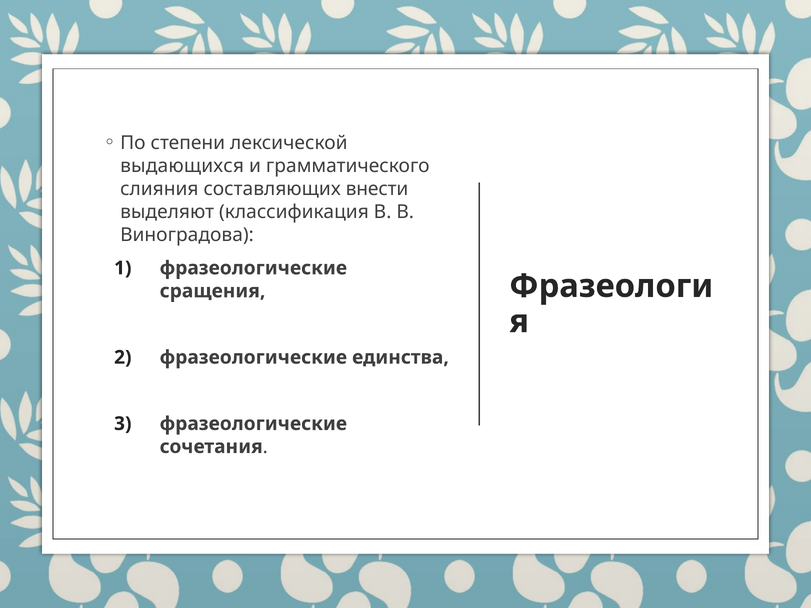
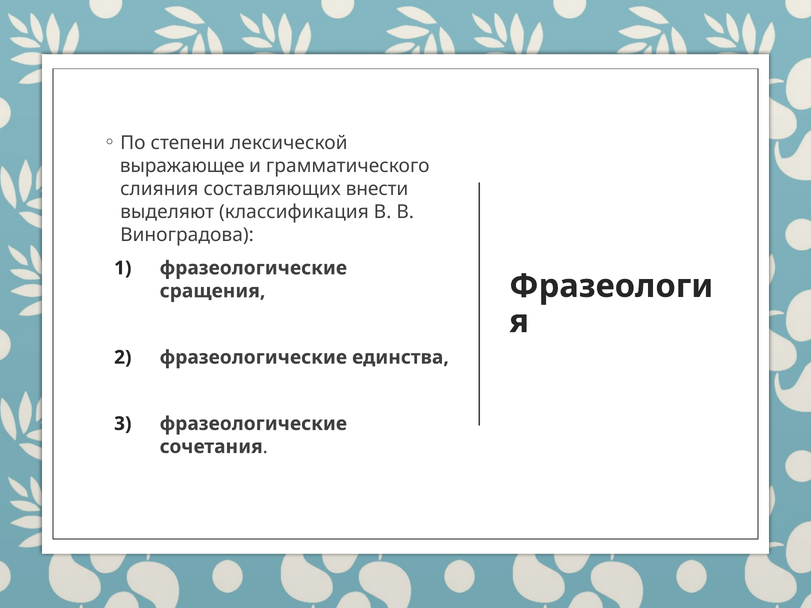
выдающихся: выдающихся -> выражающее
